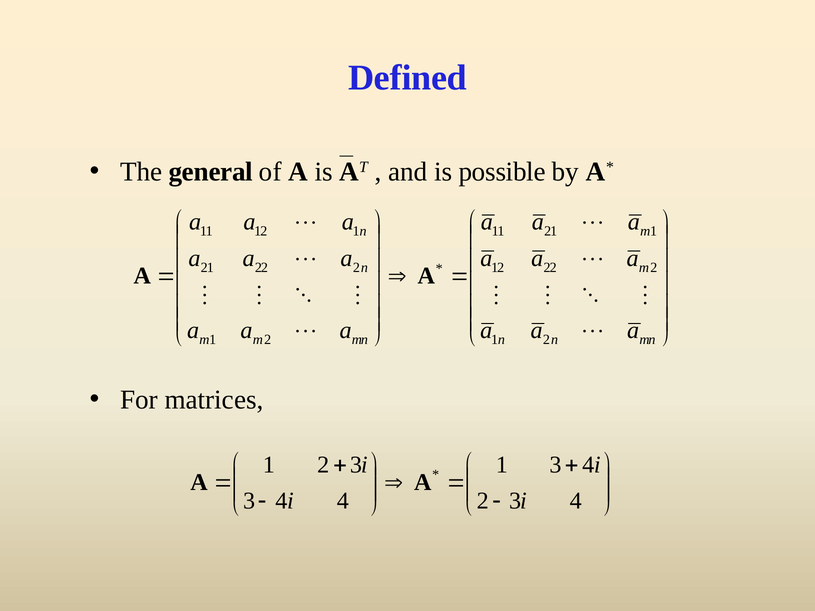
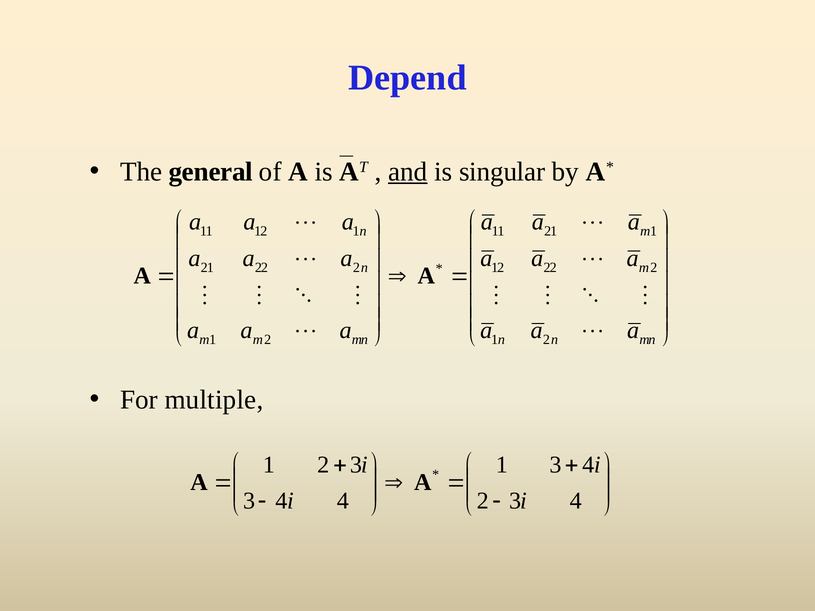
Defined: Defined -> Depend
and underline: none -> present
possible: possible -> singular
matrices: matrices -> multiple
